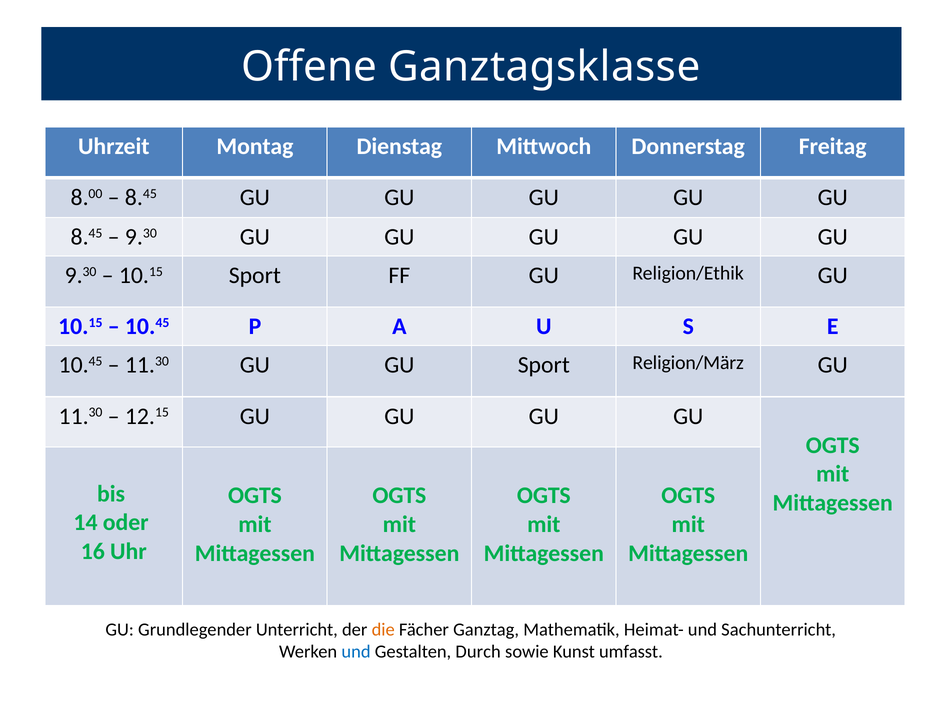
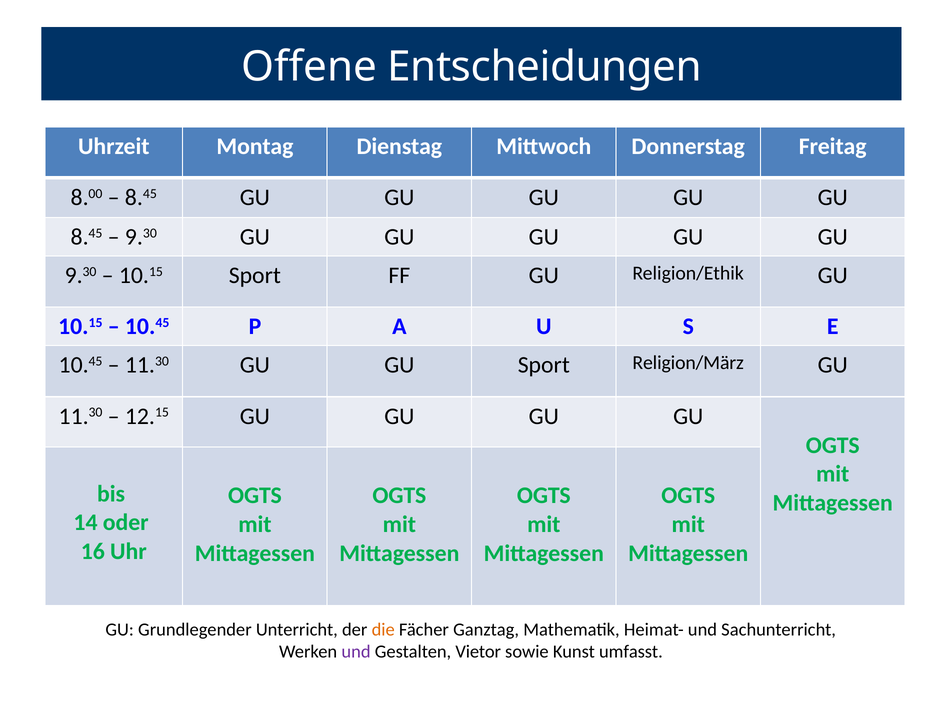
Ganztagsklasse: Ganztagsklasse -> Entscheidungen
und at (356, 652) colour: blue -> purple
Durch: Durch -> Vietor
